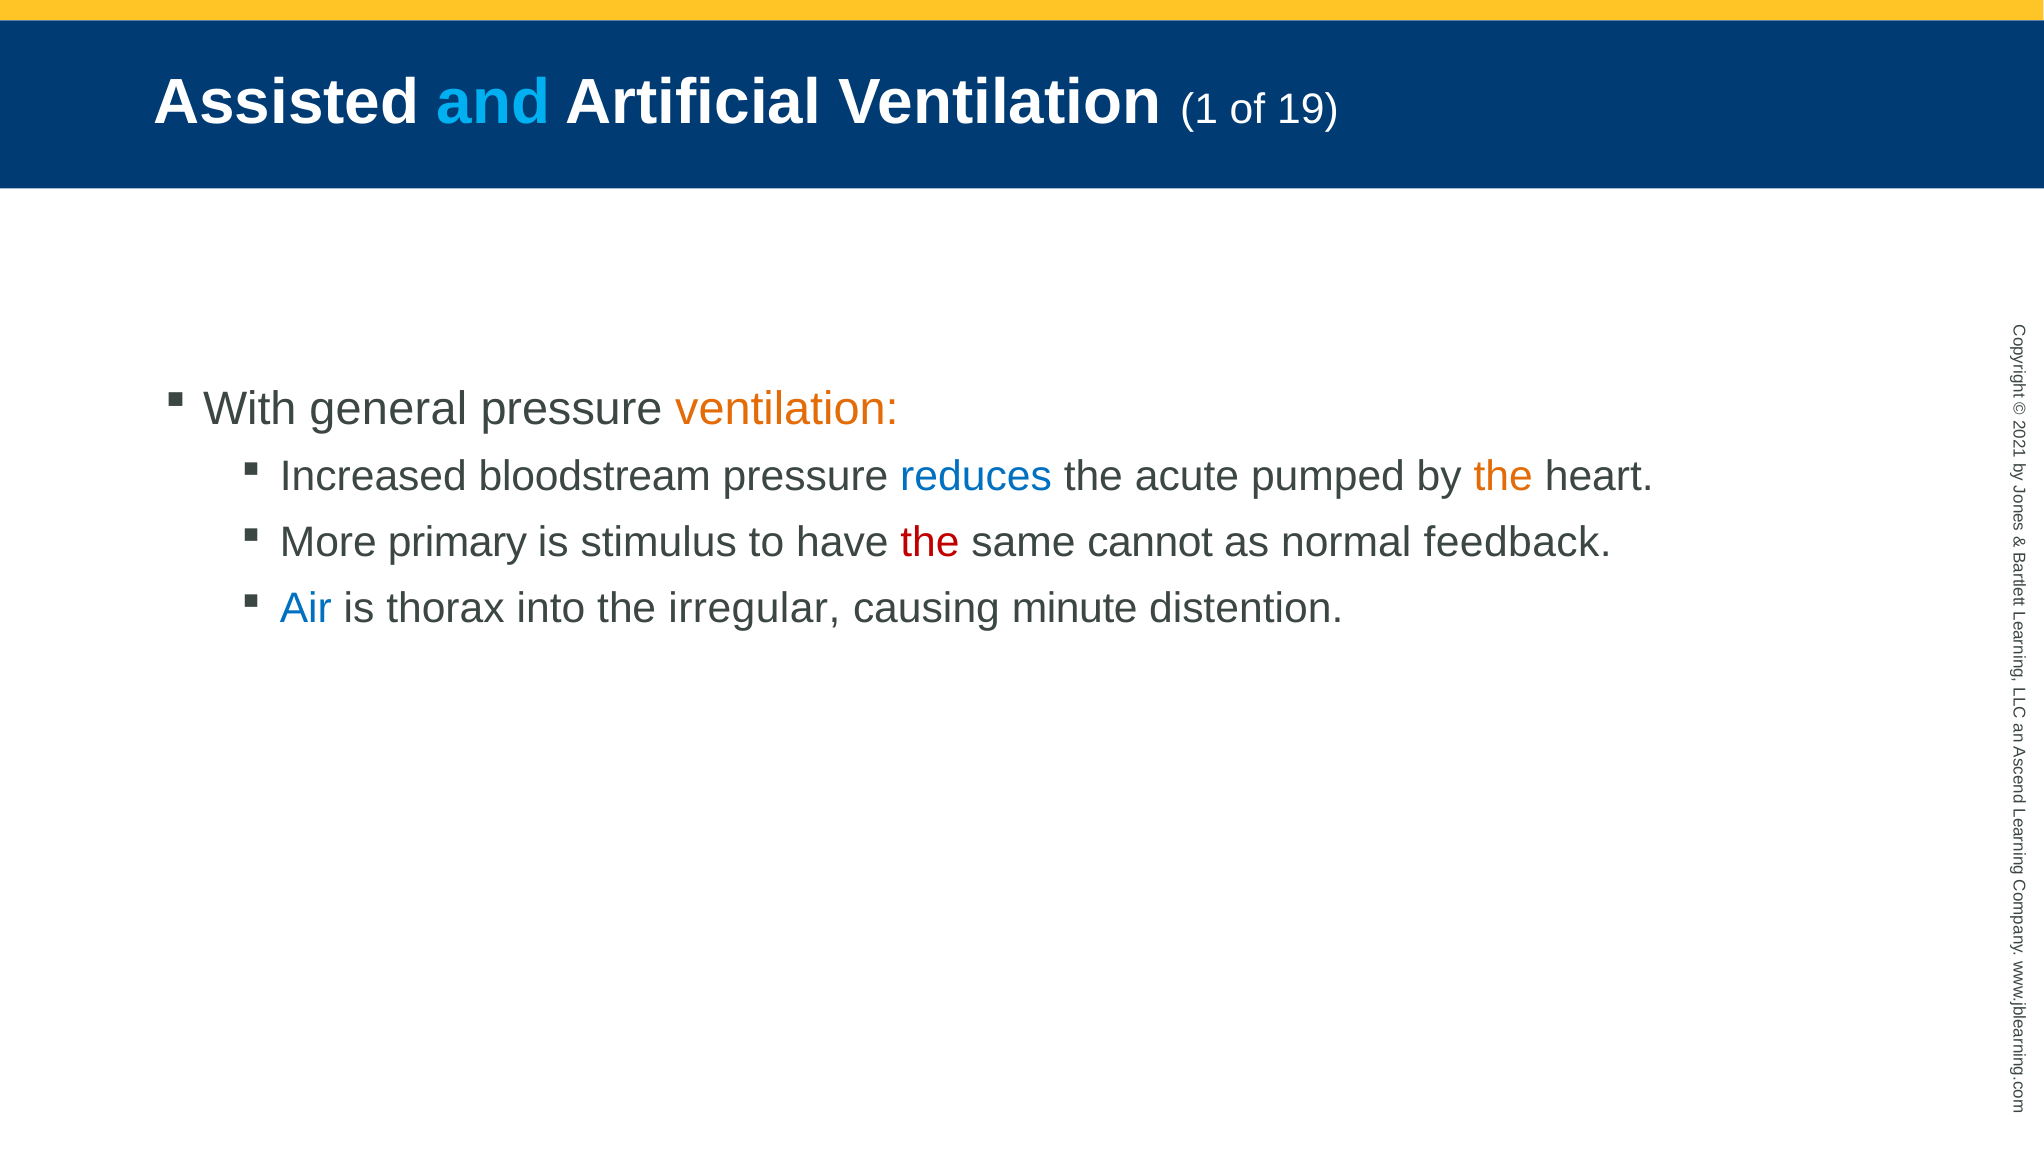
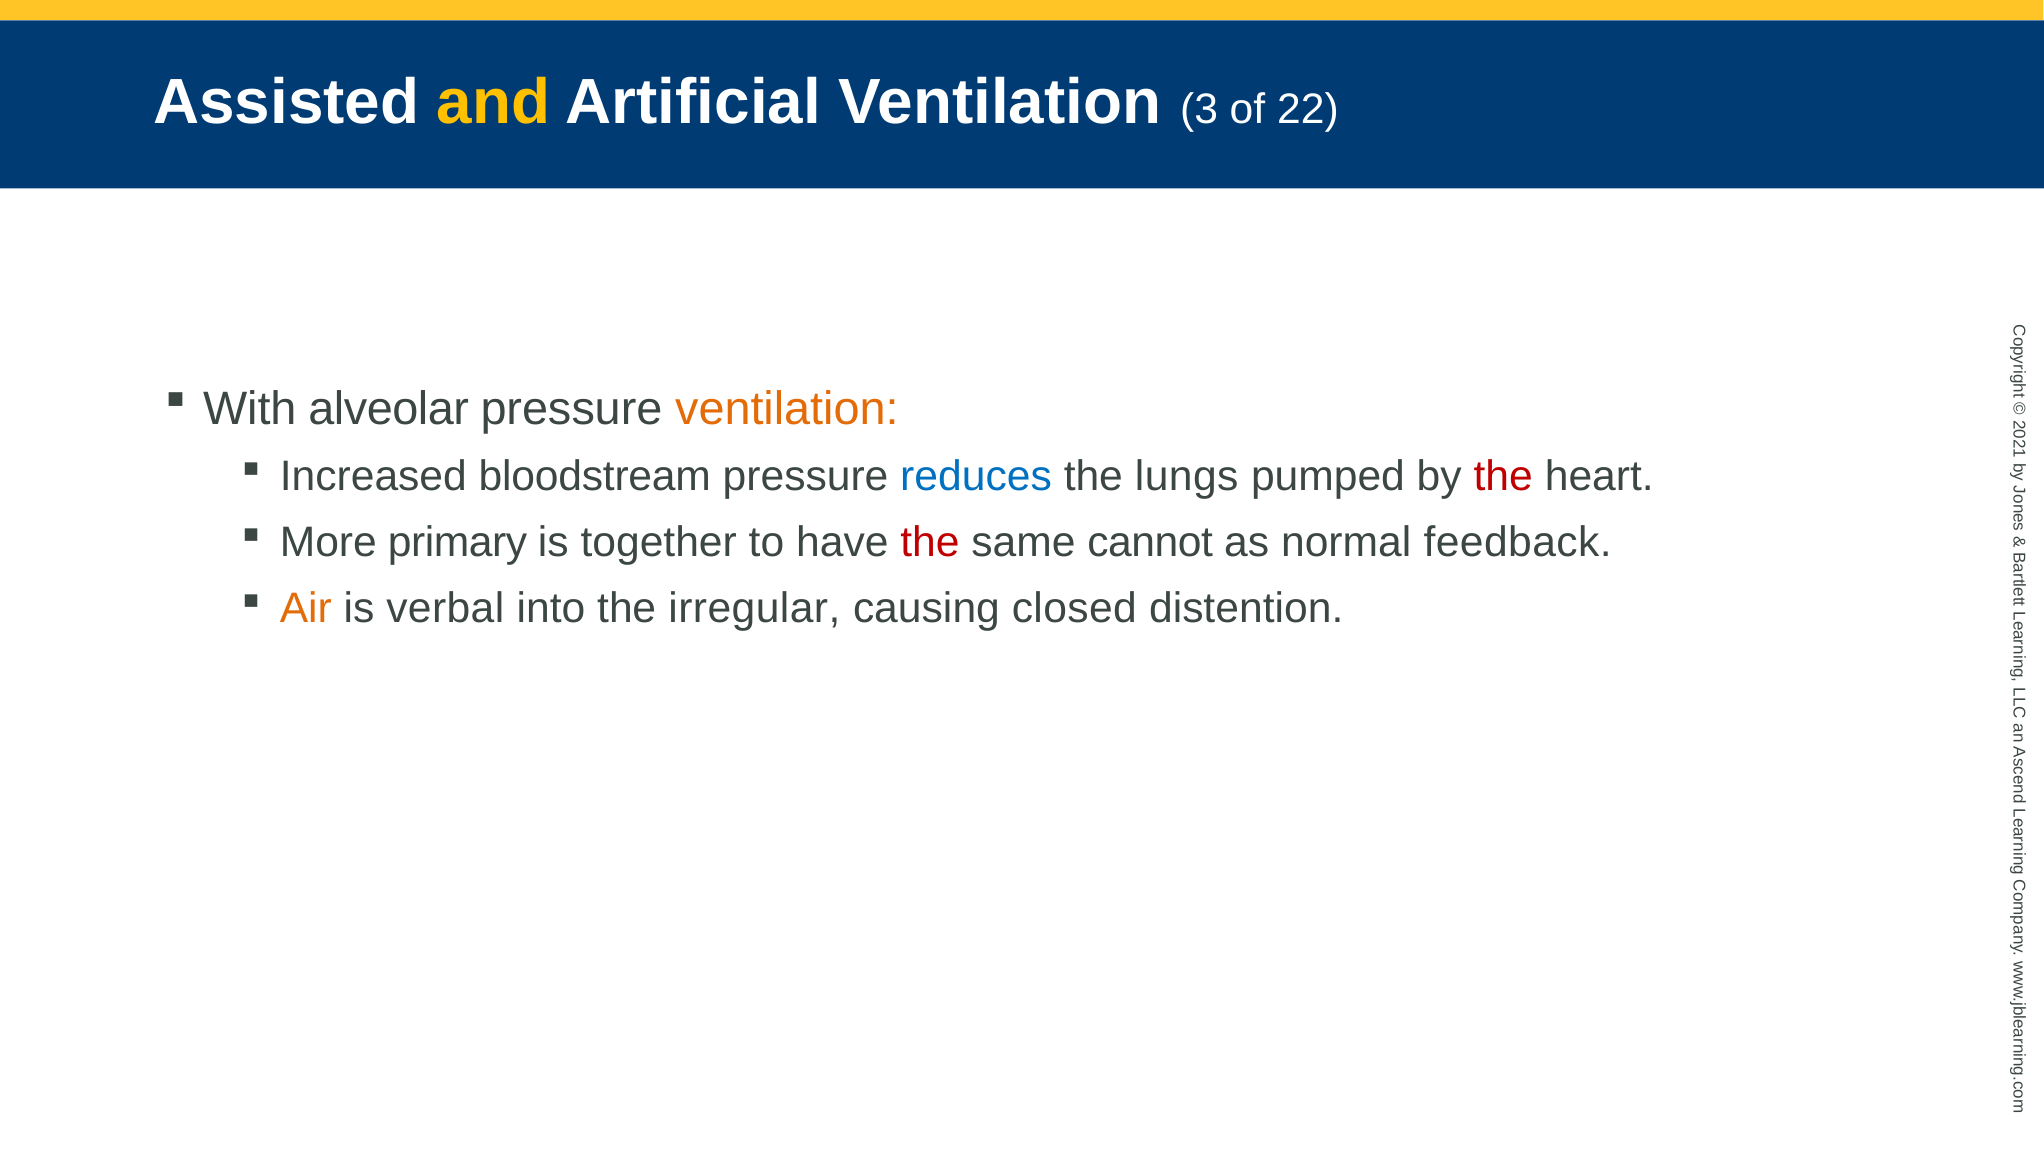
and colour: light blue -> yellow
Ventilation 1: 1 -> 3
19: 19 -> 22
general: general -> alveolar
acute: acute -> lungs
the at (1503, 477) colour: orange -> red
stimulus: stimulus -> together
Air colour: blue -> orange
thorax: thorax -> verbal
minute: minute -> closed
